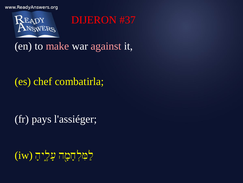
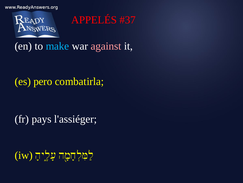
DIJERON: DIJERON -> APPELÉS
make colour: pink -> light blue
chef: chef -> pero
